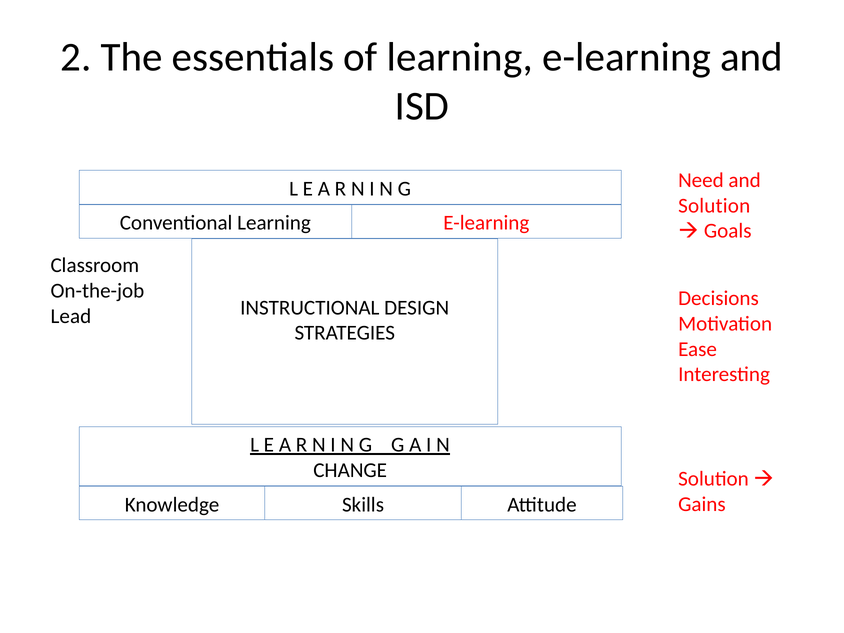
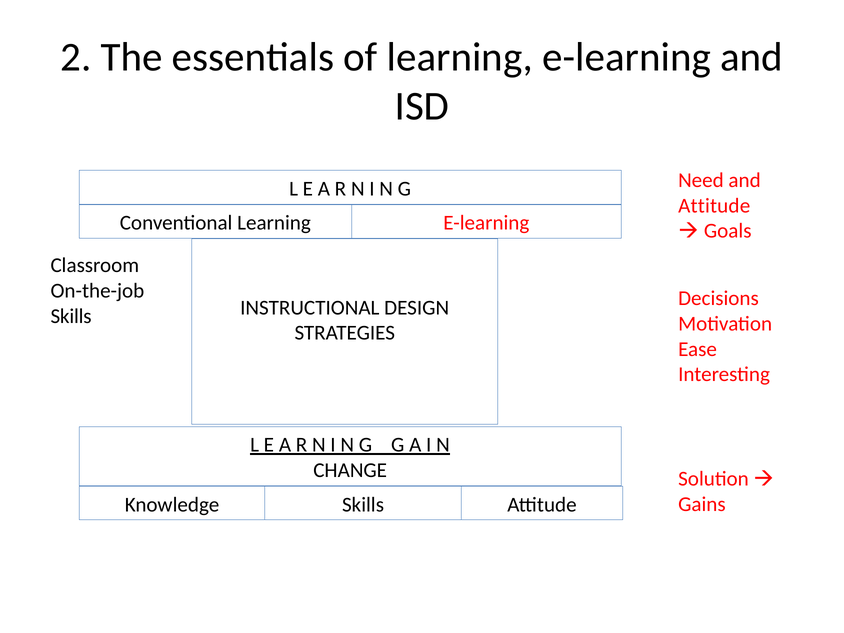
Solution at (714, 206): Solution -> Attitude
Lead at (71, 316): Lead -> Skills
